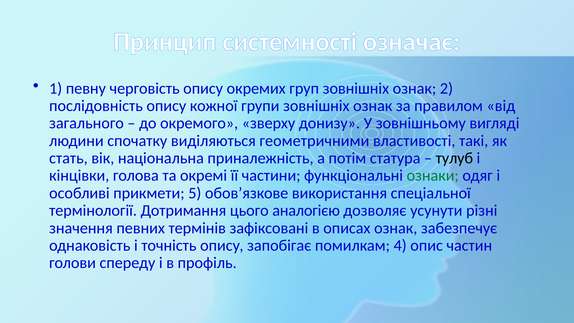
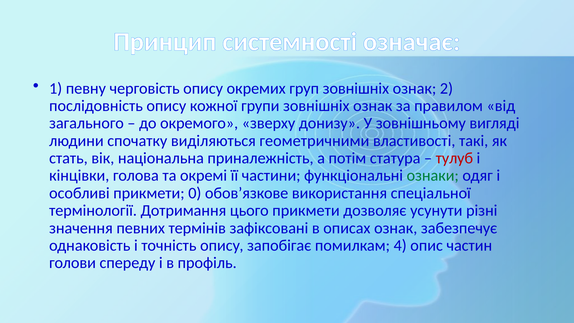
тулуб colour: black -> red
5: 5 -> 0
цього аналогією: аналогією -> прикмети
